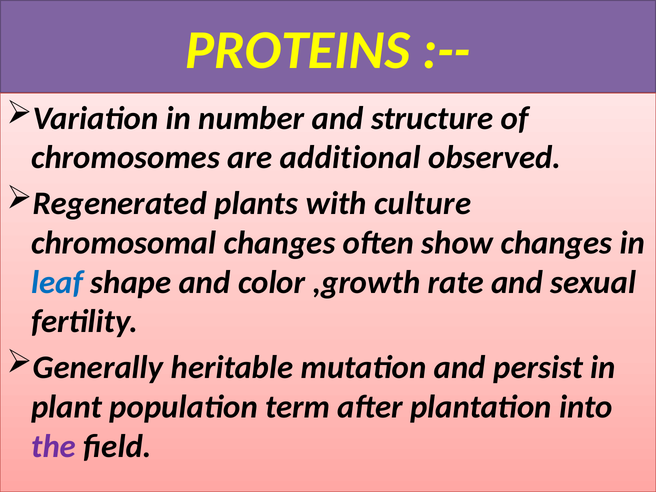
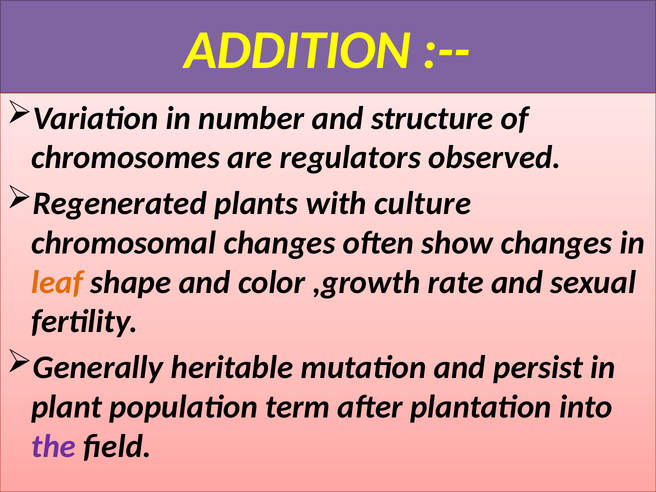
PROTEINS: PROTEINS -> ADDITION
additional: additional -> regulators
leaf colour: blue -> orange
